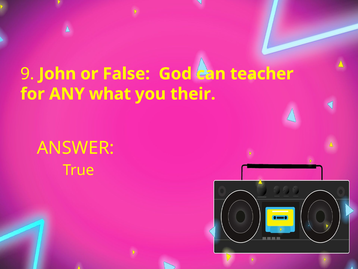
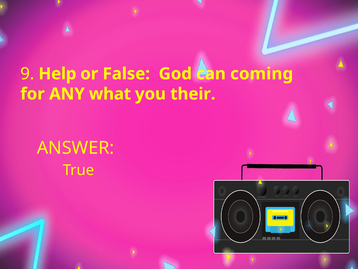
John: John -> Help
teacher: teacher -> coming
